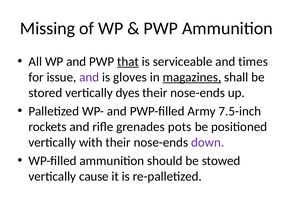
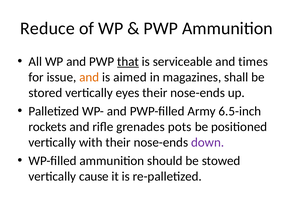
Missing: Missing -> Reduce
and at (89, 77) colour: purple -> orange
gloves: gloves -> aimed
magazines underline: present -> none
dyes: dyes -> eyes
7.5-inch: 7.5-inch -> 6.5-inch
